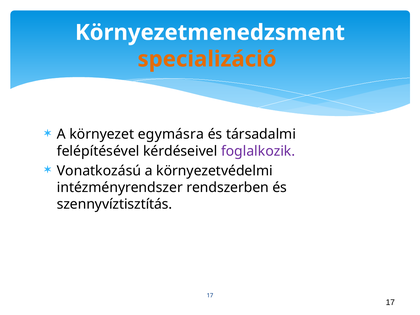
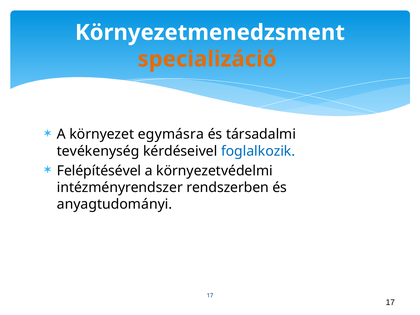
felépítésével: felépítésével -> tevékenység
foglalkozik colour: purple -> blue
Vonatkozású: Vonatkozású -> Felépítésével
szennyvíztisztítás: szennyvíztisztítás -> anyagtudományi
